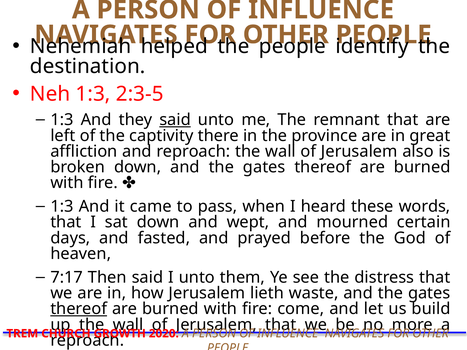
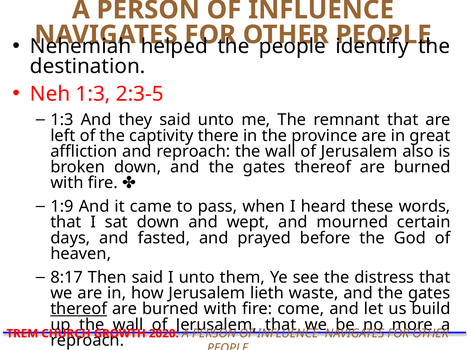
said at (175, 120) underline: present -> none
1:3 at (62, 207): 1:3 -> 1:9
7:17: 7:17 -> 8:17
